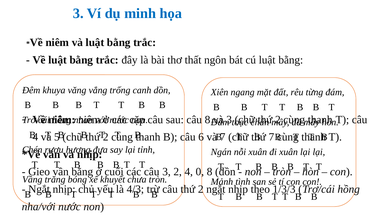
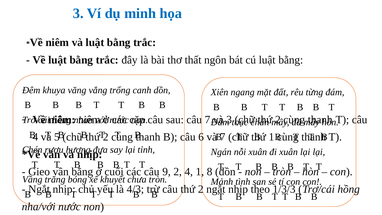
câu 8: 8 -> 7
7 at (271, 137): 7 -> 1
câu 3: 3 -> 9
4 0: 0 -> 1
